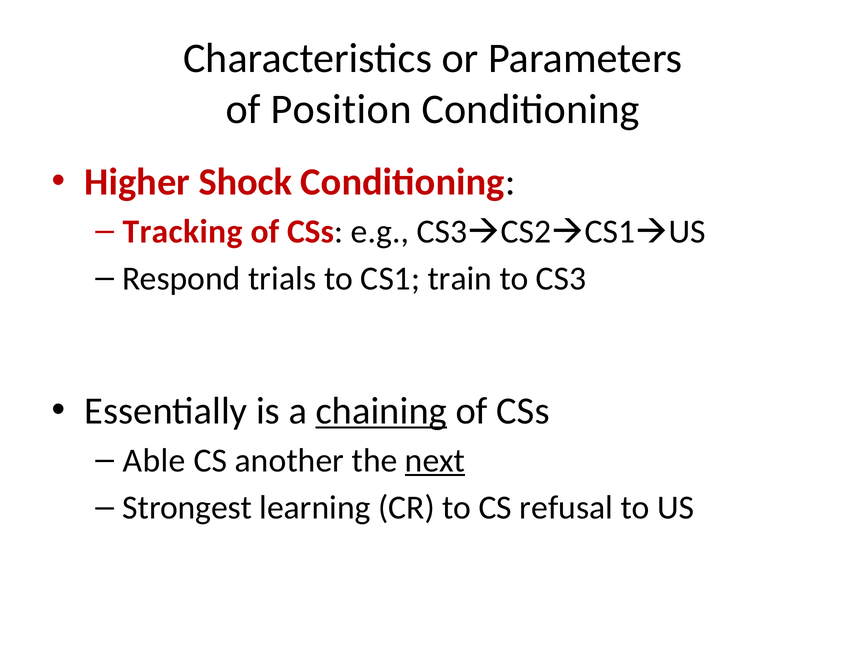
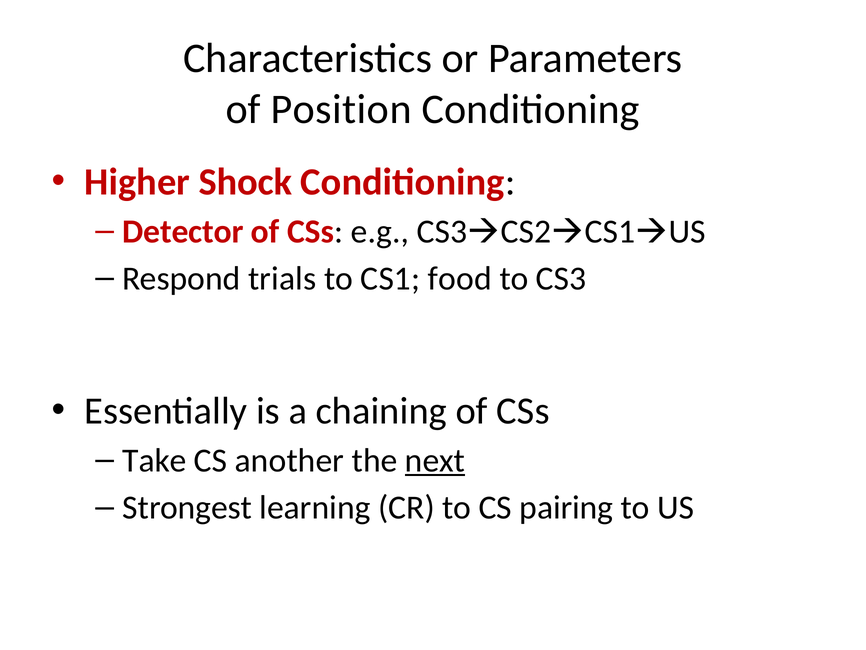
Tracking: Tracking -> Detector
train: train -> food
chaining underline: present -> none
Able: Able -> Take
refusal: refusal -> pairing
